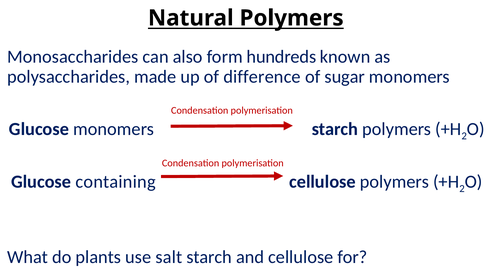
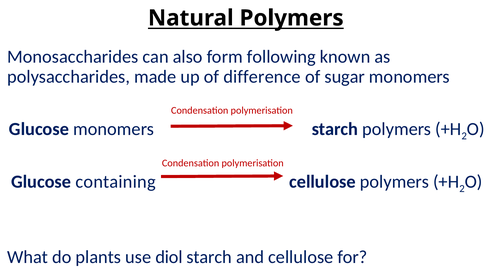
hundreds: hundreds -> following
salt: salt -> diol
